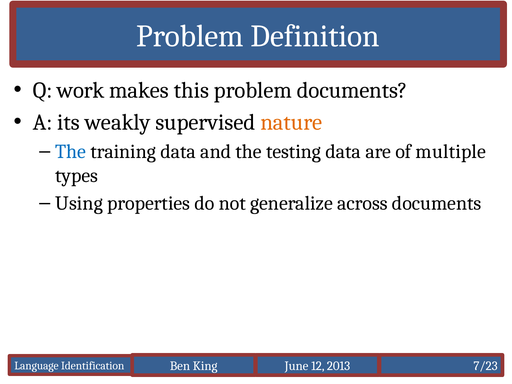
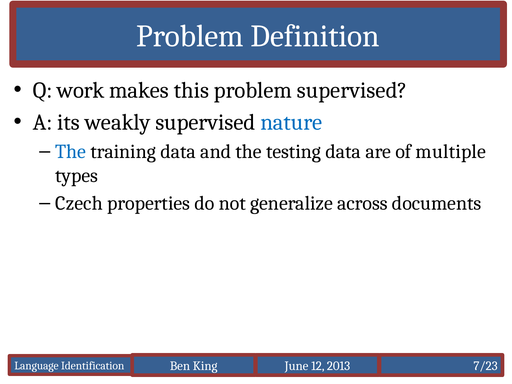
problem documents: documents -> supervised
nature colour: orange -> blue
Using: Using -> Czech
